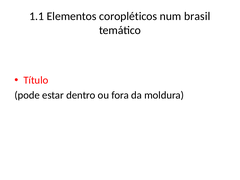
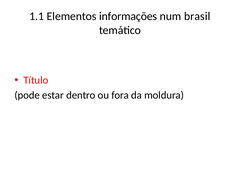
coropléticos: coropléticos -> informações
